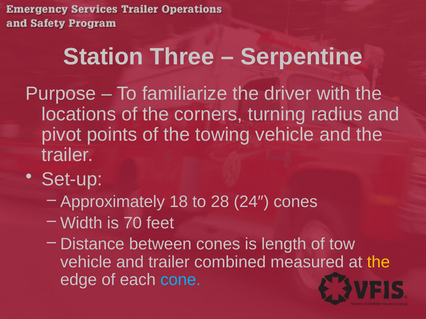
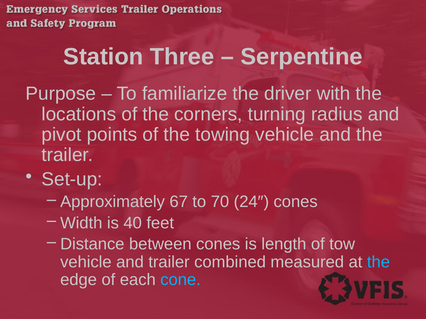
18: 18 -> 67
28: 28 -> 70
70: 70 -> 40
the at (378, 262) colour: yellow -> light blue
